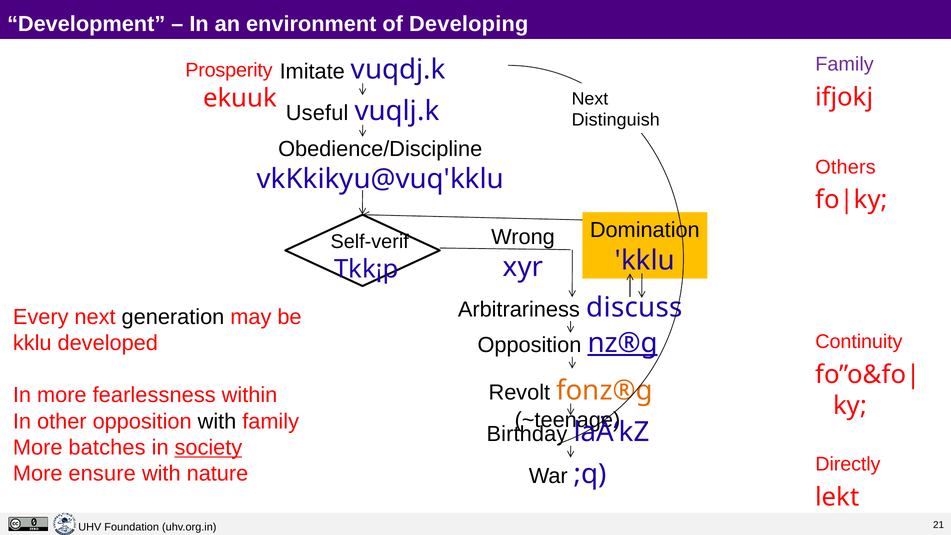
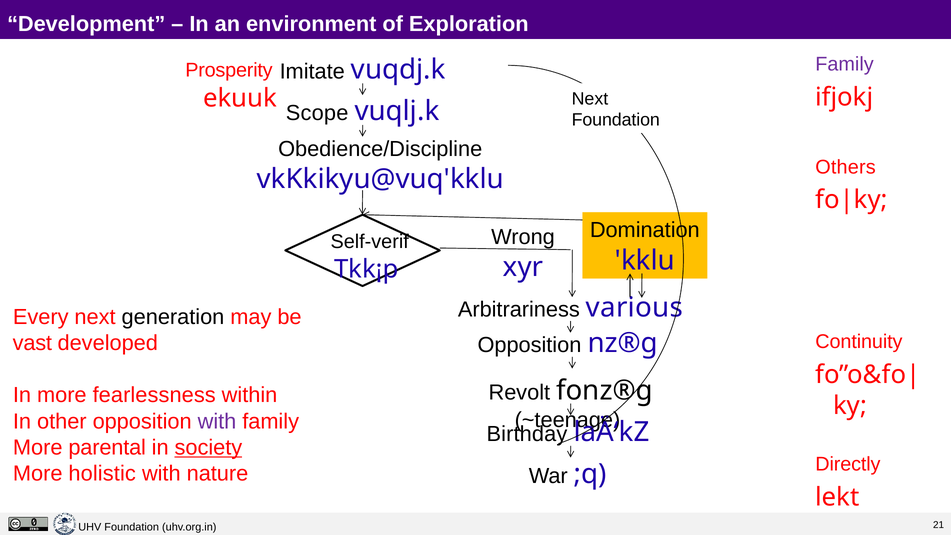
Developing: Developing -> Exploration
Useful: Useful -> Scope
Distinguish at (616, 120): Distinguish -> Foundation
discuss: discuss -> various
kklu at (32, 343): kklu -> vast
nz®g underline: present -> none
fonz®g colour: orange -> black
with at (217, 421) colour: black -> purple
batches: batches -> parental
ensure: ensure -> holistic
